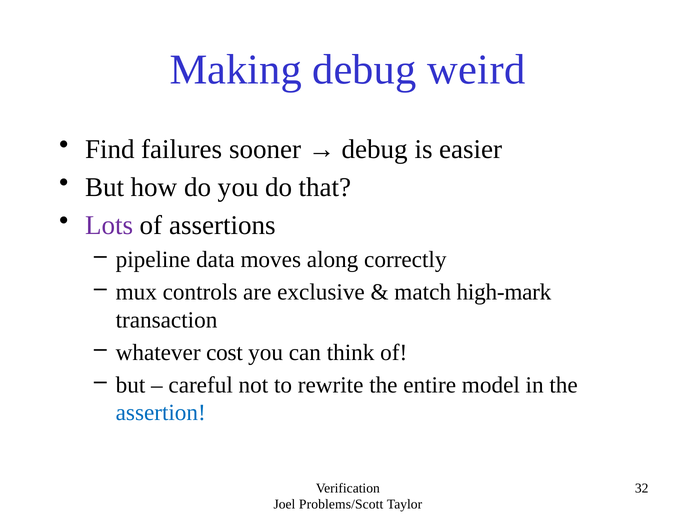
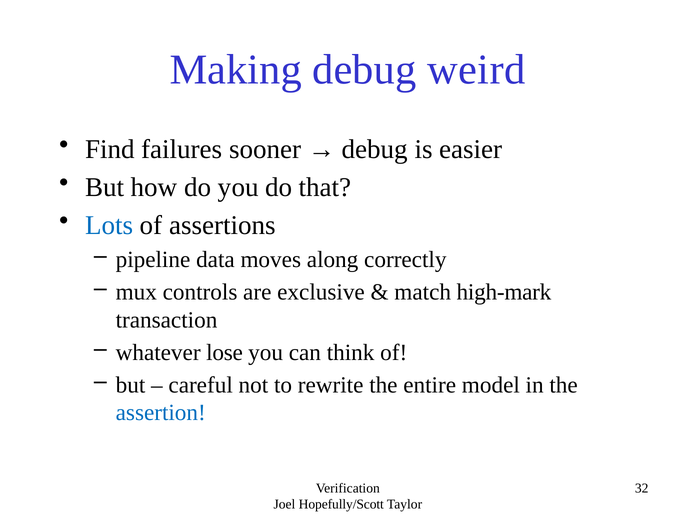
Lots colour: purple -> blue
cost: cost -> lose
Problems/Scott: Problems/Scott -> Hopefully/Scott
